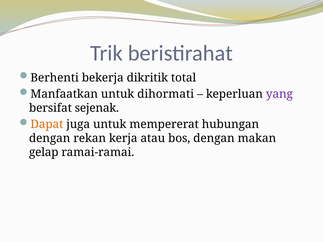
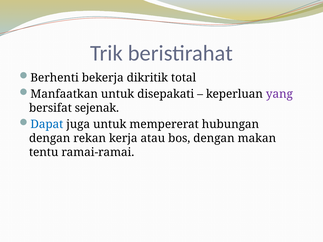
dihormati: dihormati -> disepakati
Dapat colour: orange -> blue
gelap: gelap -> tentu
